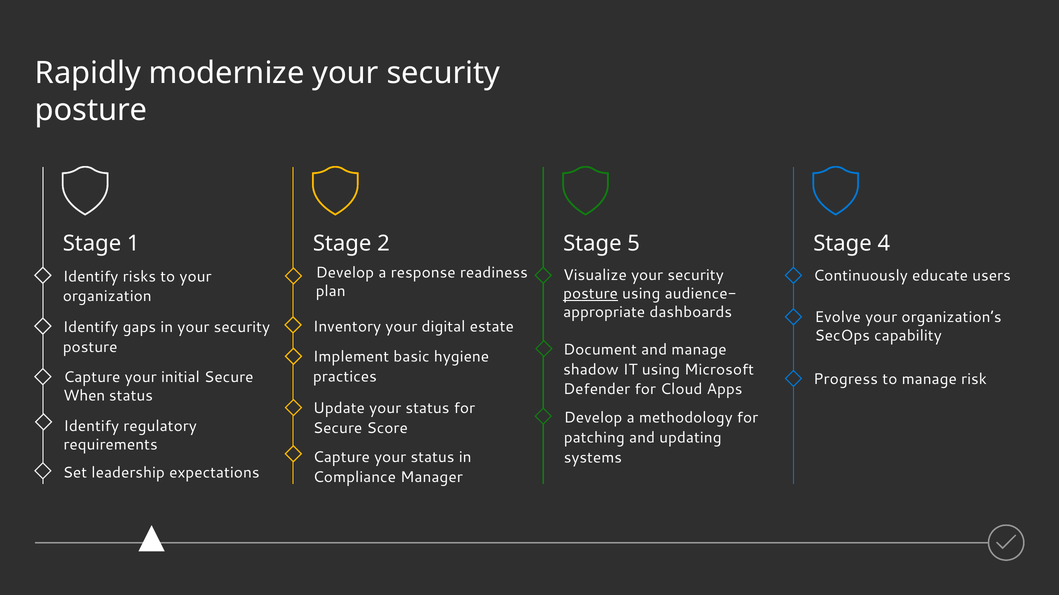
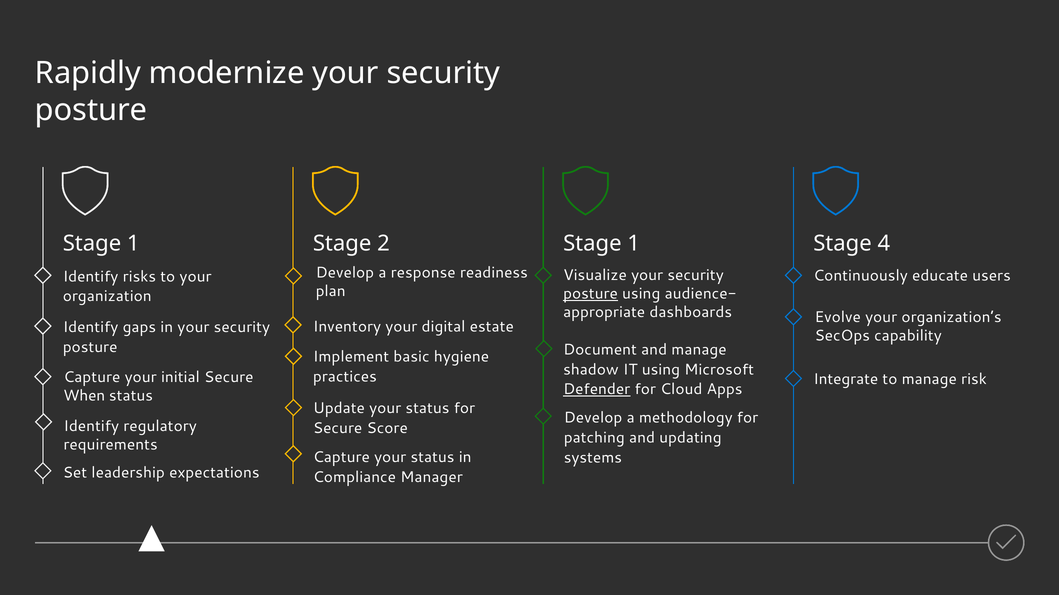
5 at (634, 244): 5 -> 1
Progress: Progress -> Integrate
Defender underline: none -> present
